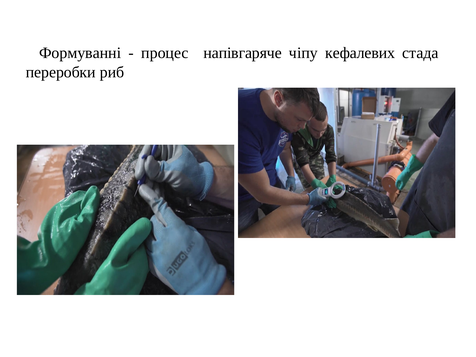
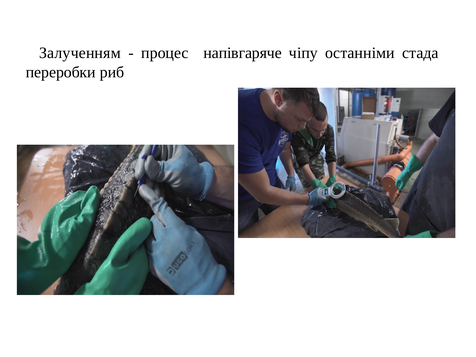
Формуванні: Формуванні -> Залученням
кефалевих: кефалевих -> останніми
